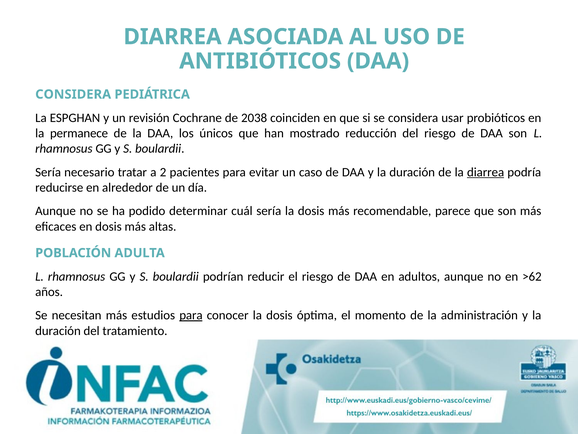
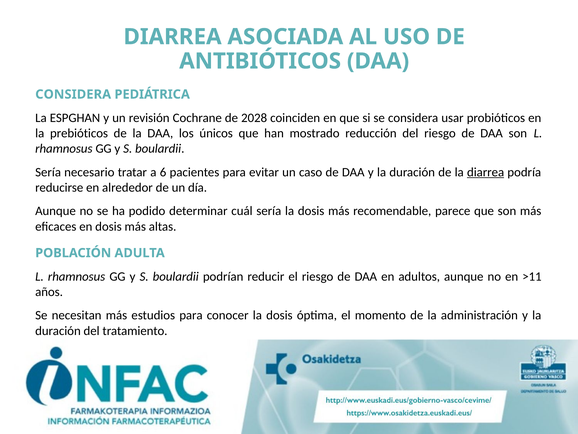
2038: 2038 -> 2028
permanece: permanece -> prebióticos
2: 2 -> 6
>62: >62 -> >11
para at (191, 315) underline: present -> none
